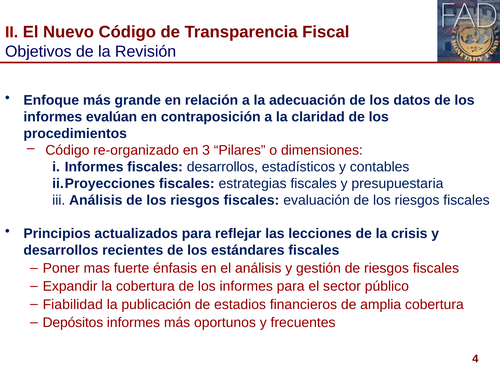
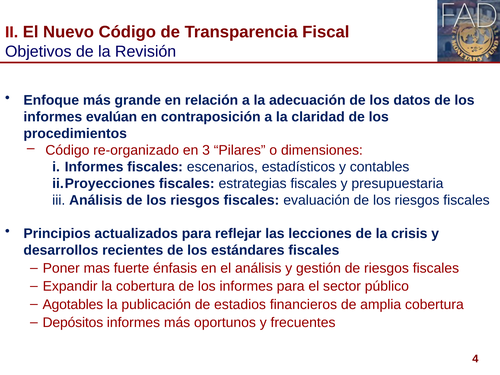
fiscales desarrollos: desarrollos -> escenarios
Fiabilidad: Fiabilidad -> Agotables
